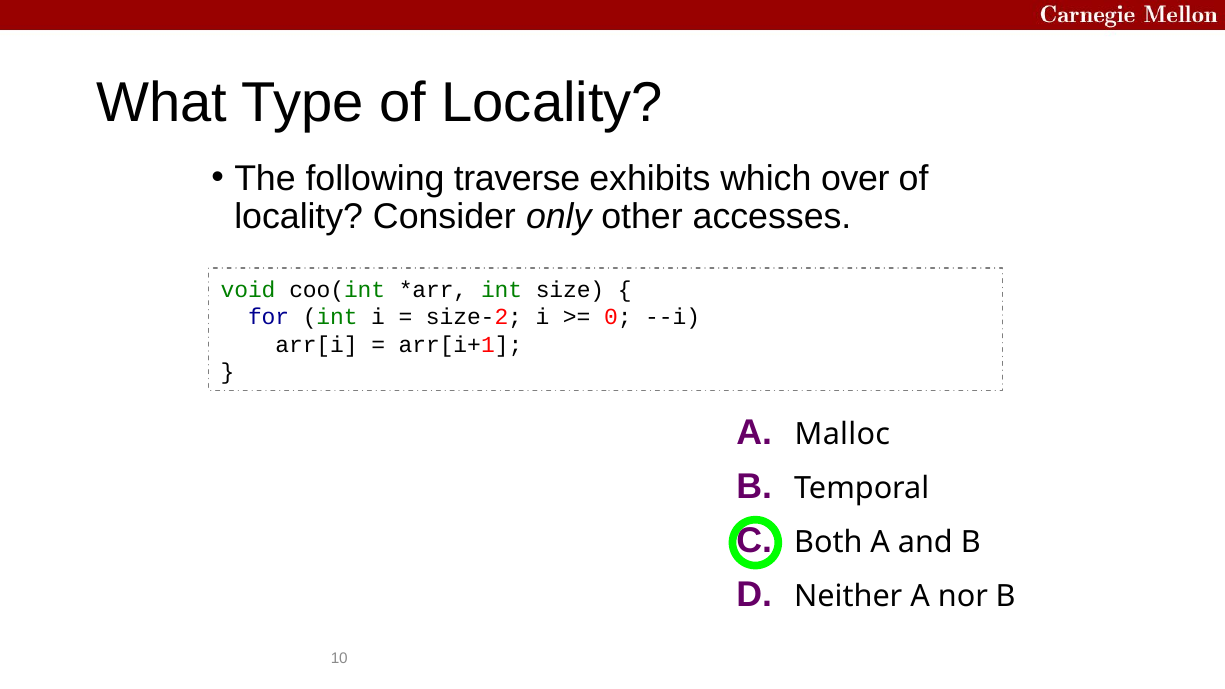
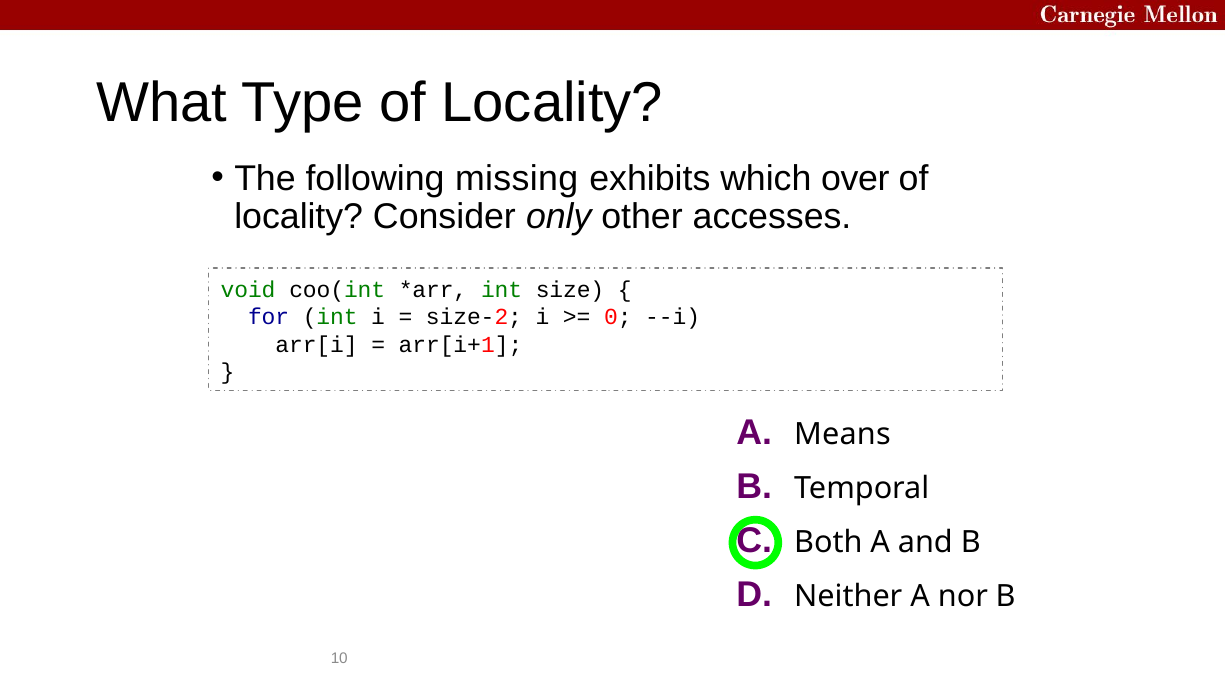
traverse: traverse -> missing
Malloc: Malloc -> Means
